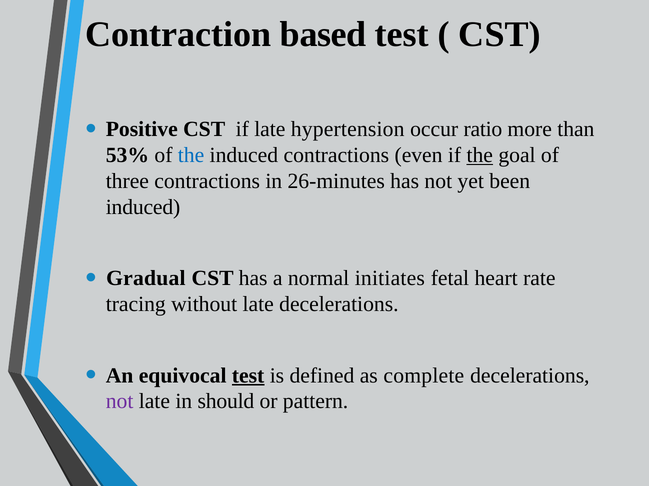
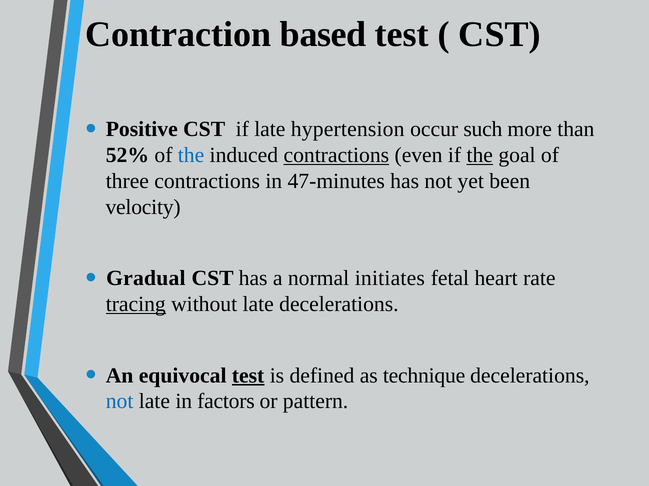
ratio: ratio -> such
53%: 53% -> 52%
contractions at (336, 155) underline: none -> present
26-minutes: 26-minutes -> 47-minutes
induced at (143, 207): induced -> velocity
tracing underline: none -> present
complete: complete -> technique
not at (120, 402) colour: purple -> blue
should: should -> factors
